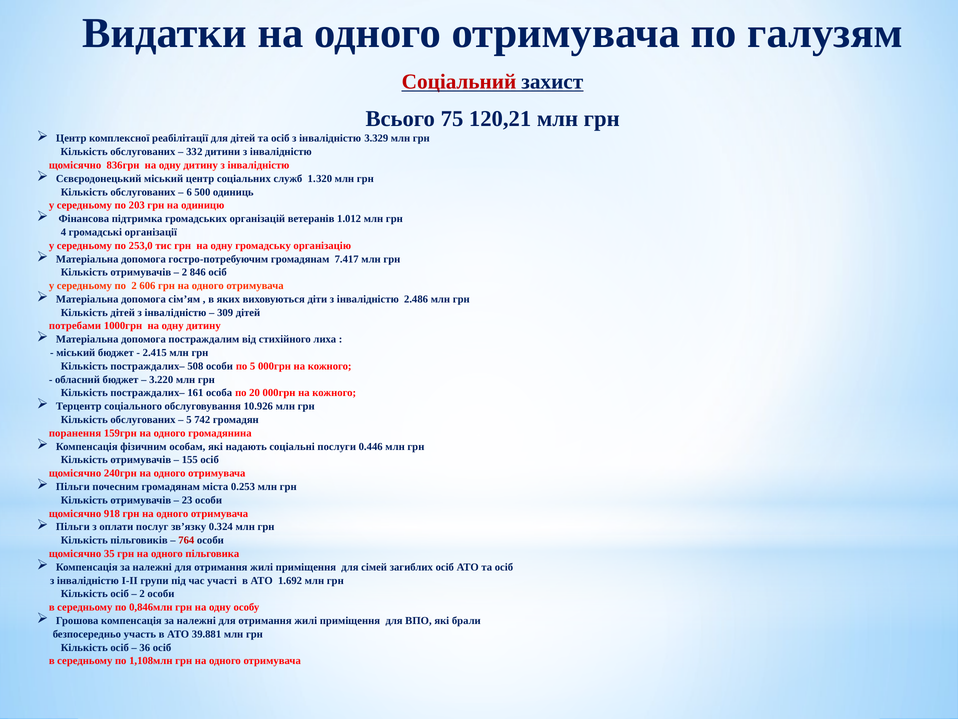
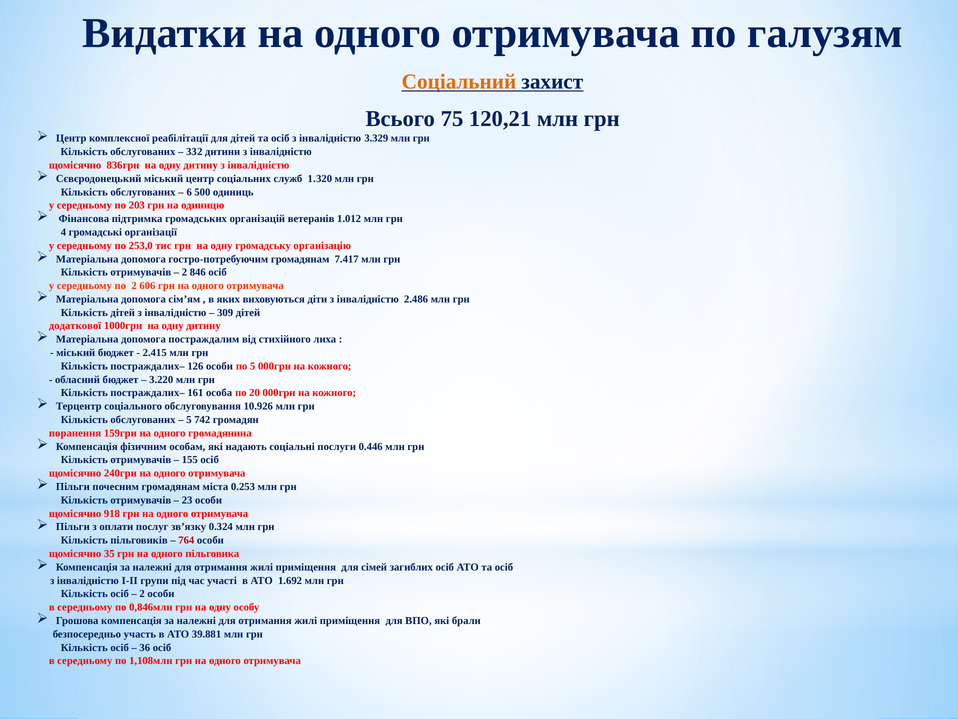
Соціальний colour: red -> orange
потребами: потребами -> додаткової
508: 508 -> 126
